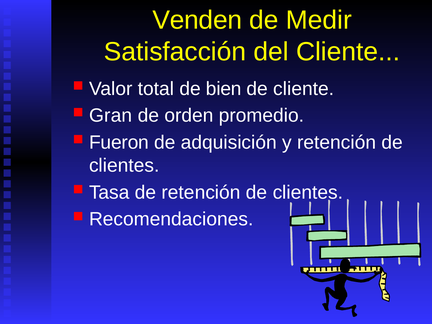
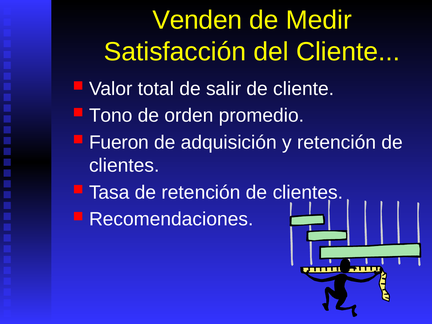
bien: bien -> salir
Gran: Gran -> Tono
